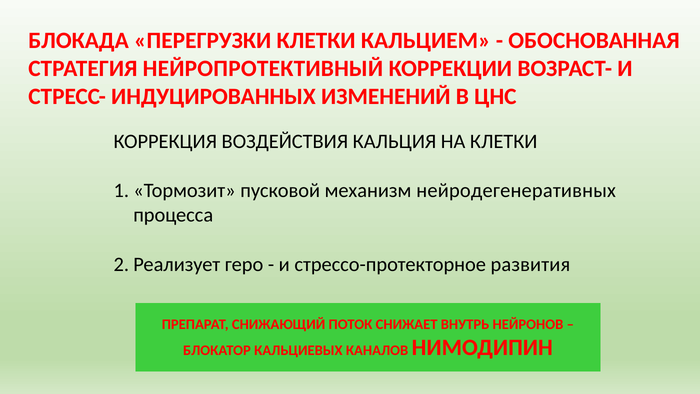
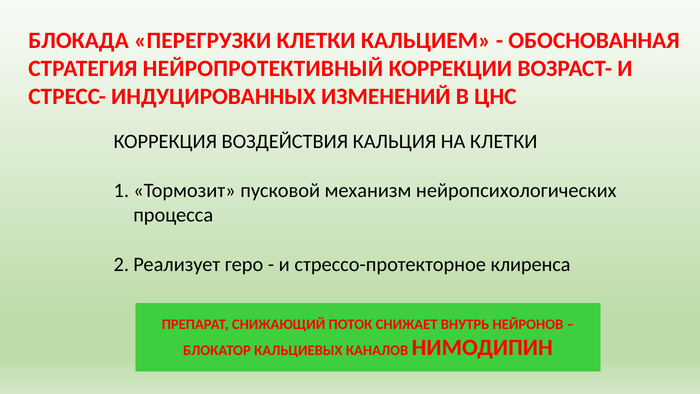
нейродегенеративных: нейродегенеративных -> нейропсихологических
развития: развития -> клиренса
